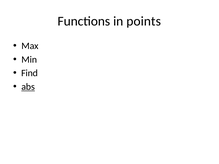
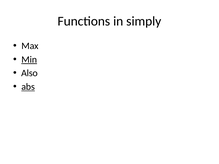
points: points -> simply
Min underline: none -> present
Find: Find -> Also
